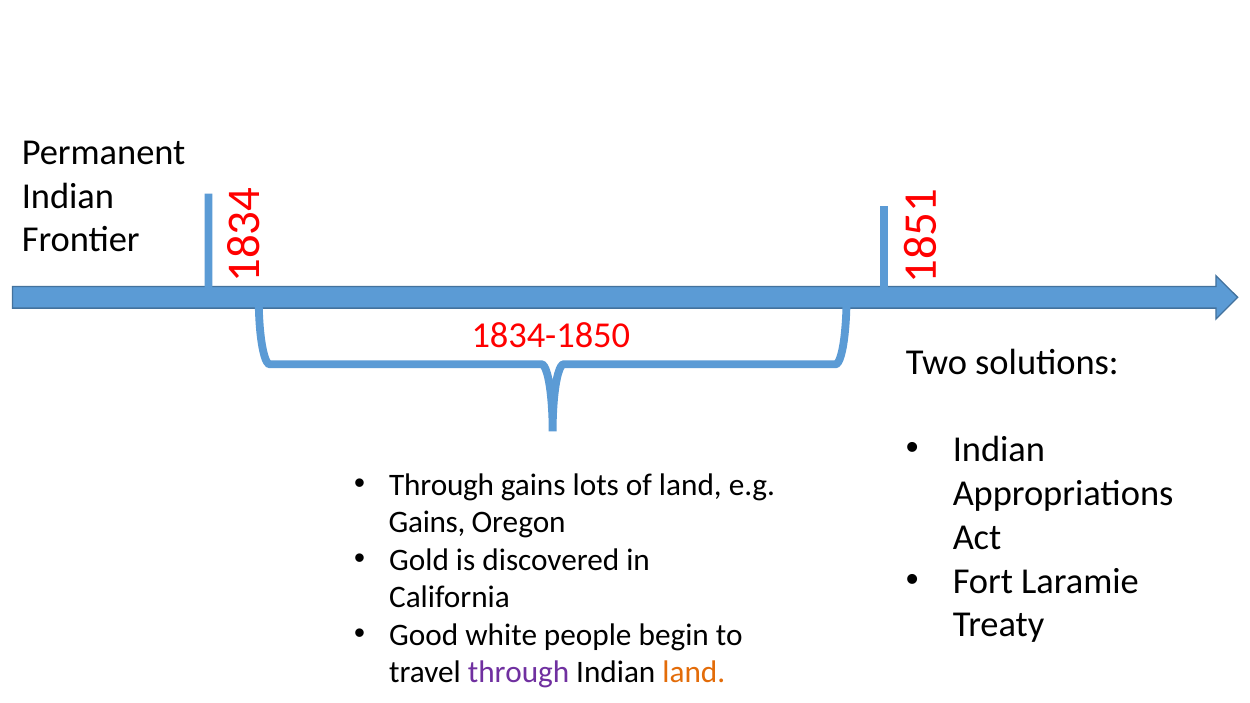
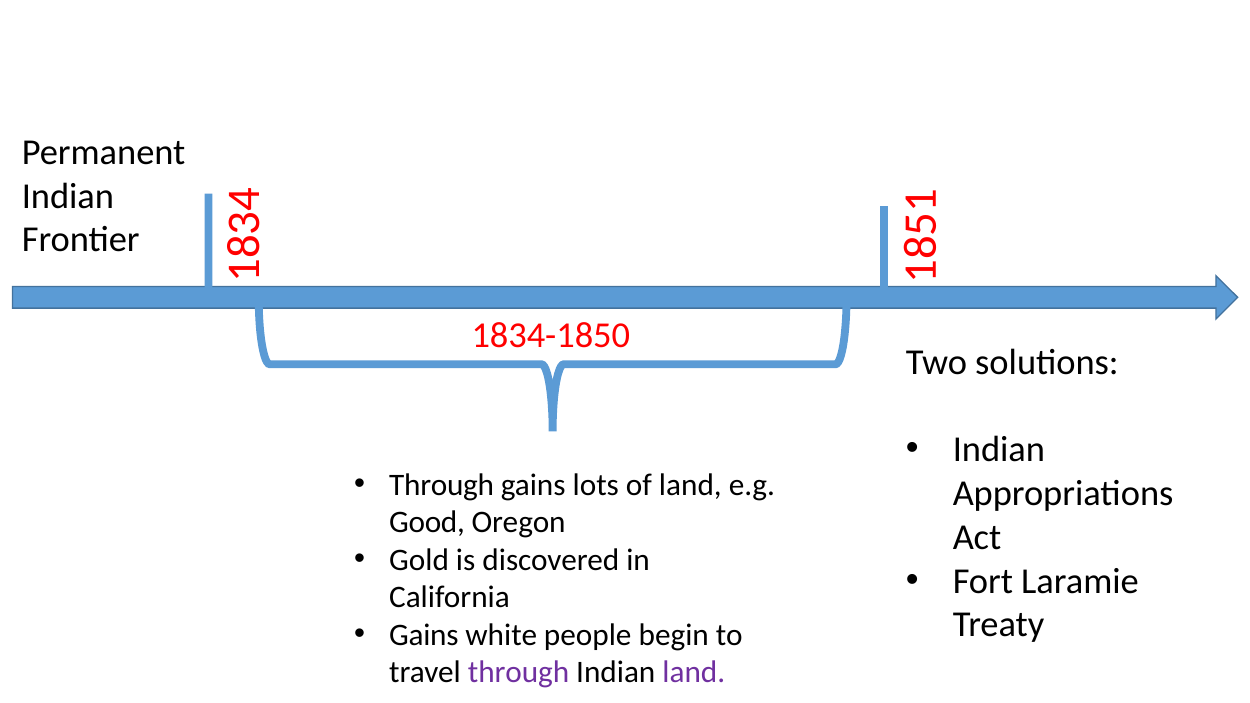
Gains at (427, 523): Gains -> Good
Good at (424, 635): Good -> Gains
land at (694, 673) colour: orange -> purple
